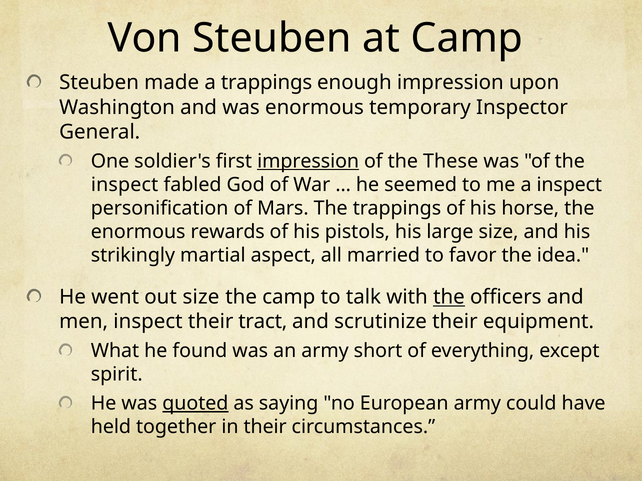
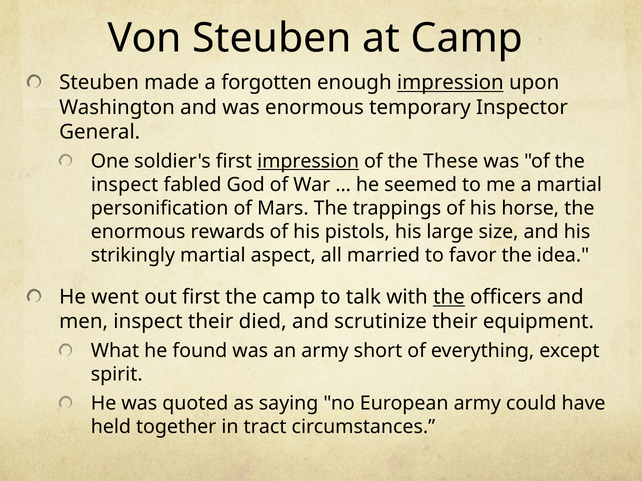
a trappings: trappings -> forgotten
impression at (450, 83) underline: none -> present
a inspect: inspect -> martial
out size: size -> first
tract: tract -> died
quoted underline: present -> none
in their: their -> tract
